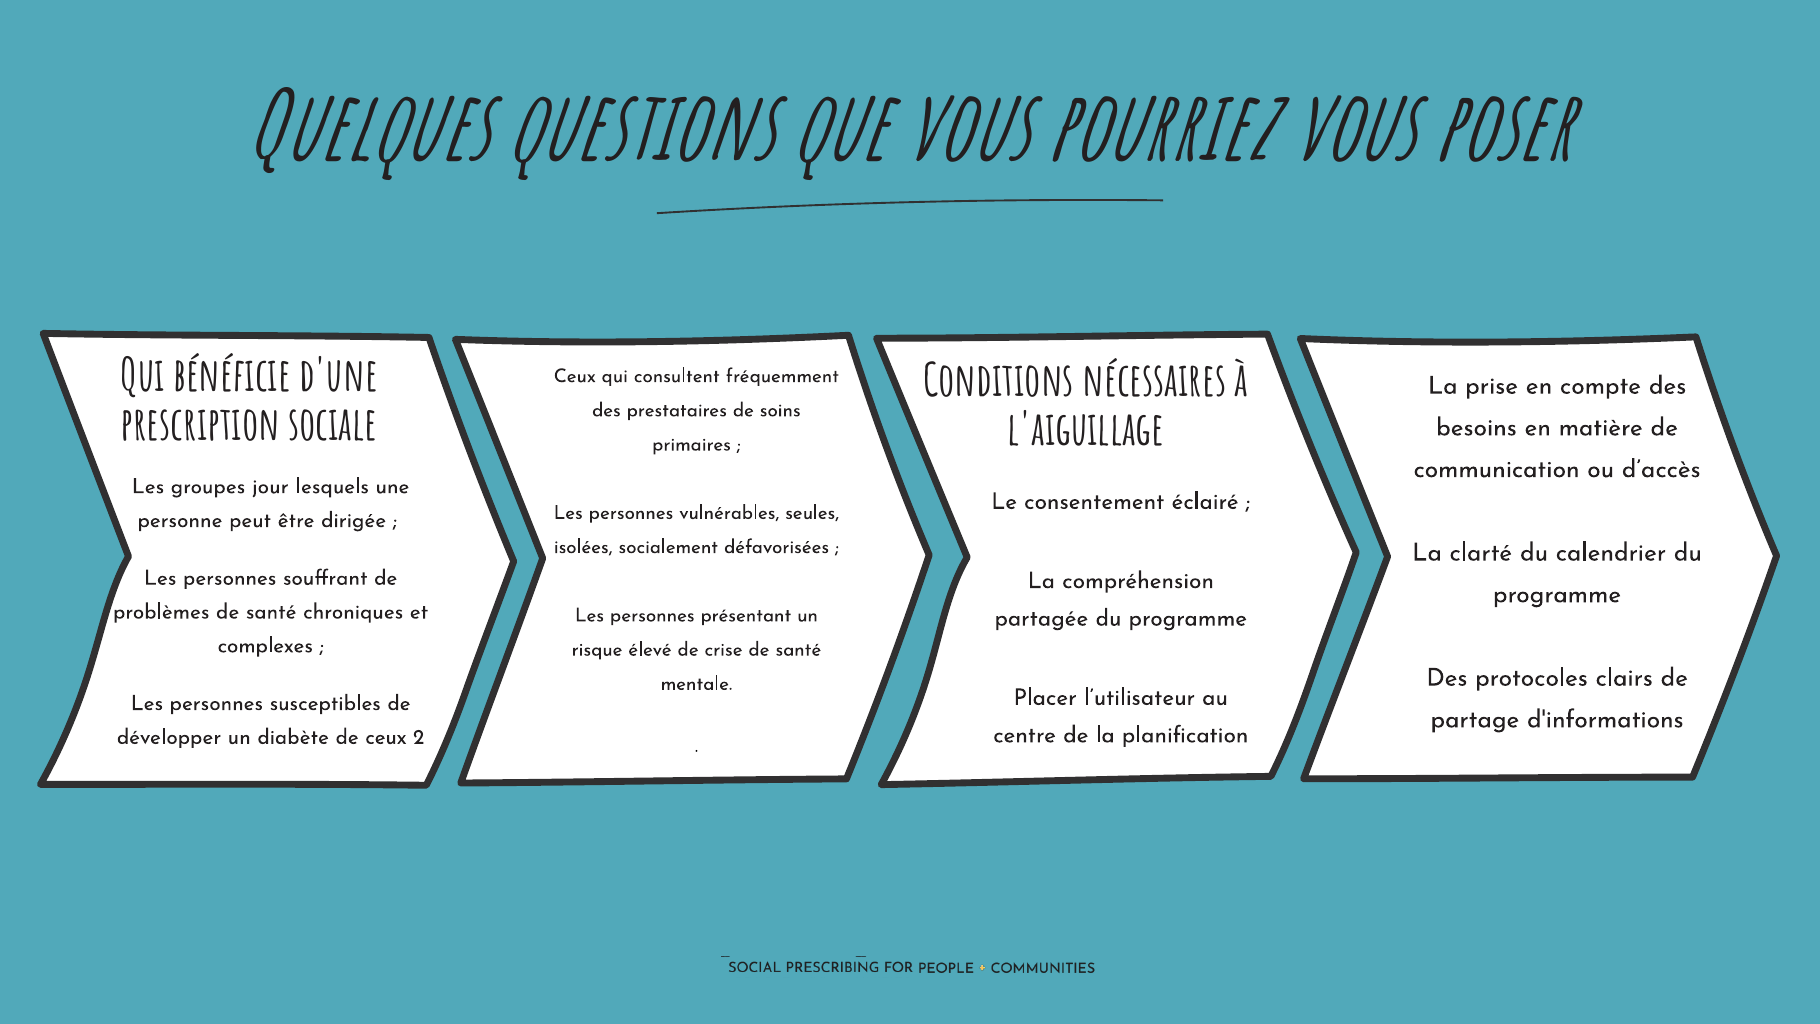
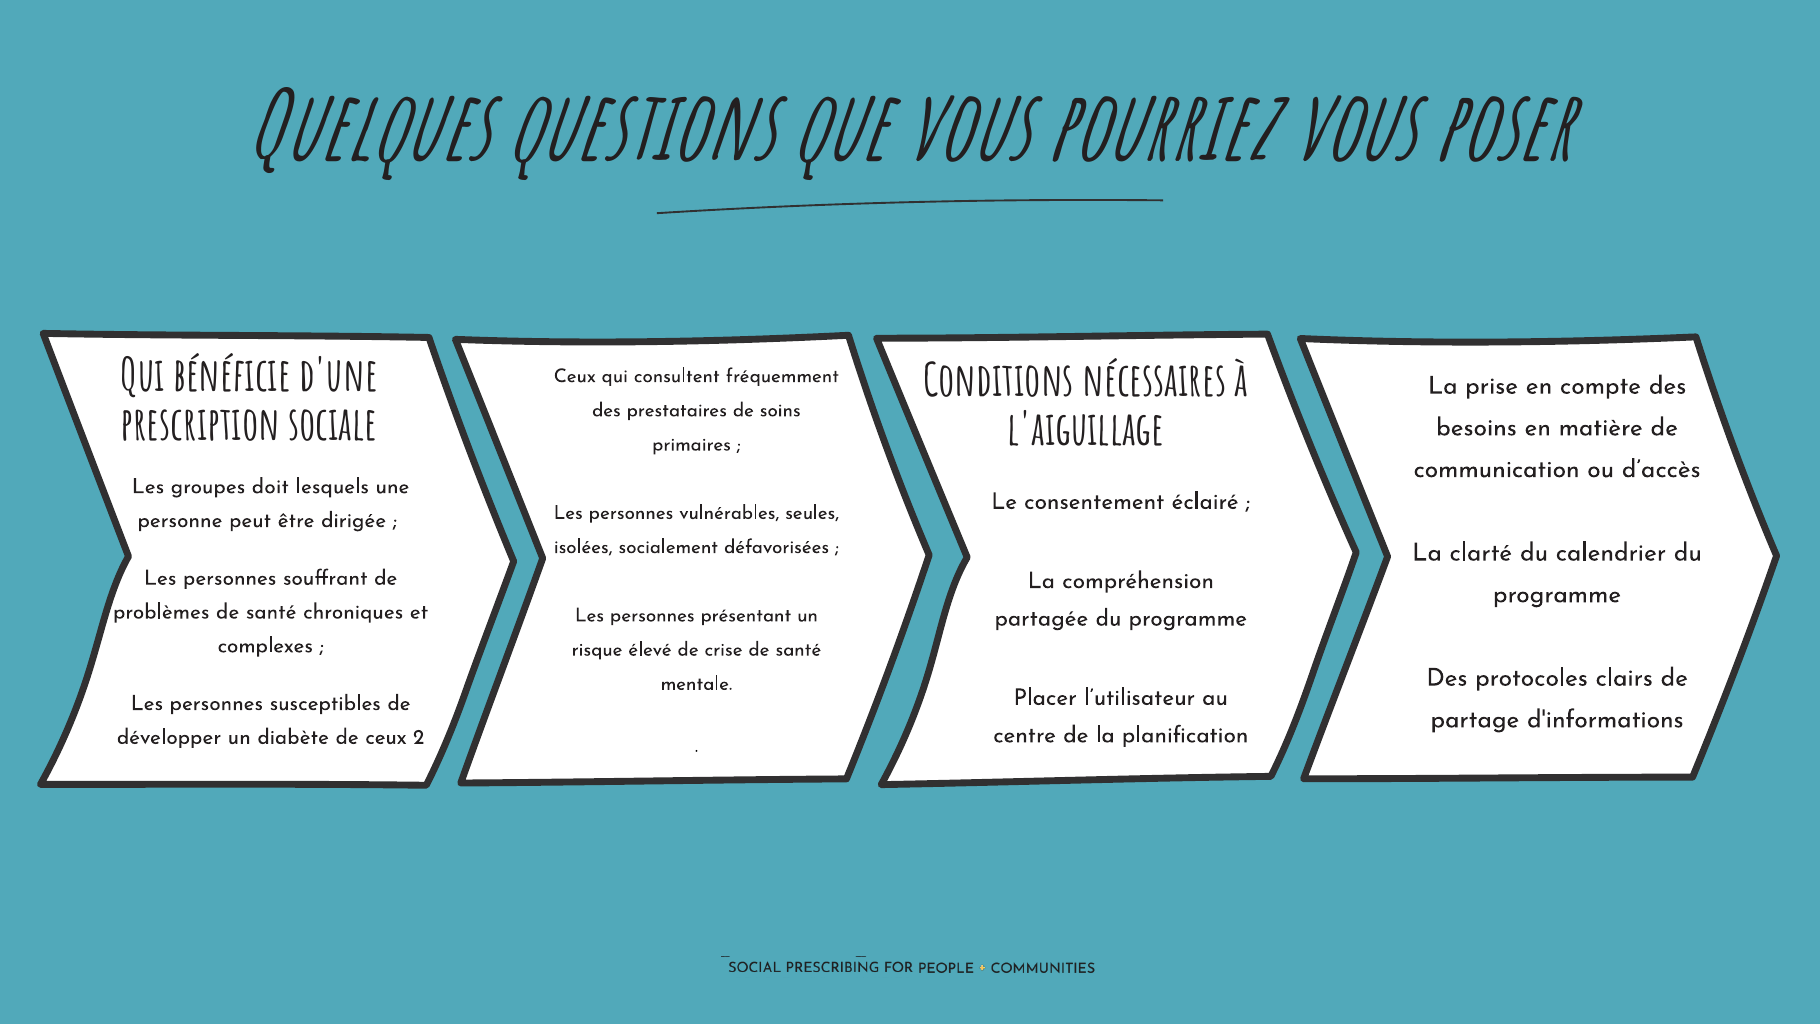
jour: jour -> doit
